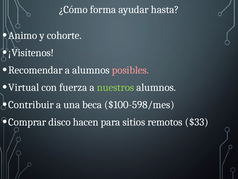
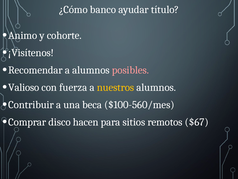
forma: forma -> banco
hasta: hasta -> título
Virtual: Virtual -> Valioso
nuestros colour: light green -> yellow
$100-598/mes: $100-598/mes -> $100-560/mes
$33: $33 -> $67
